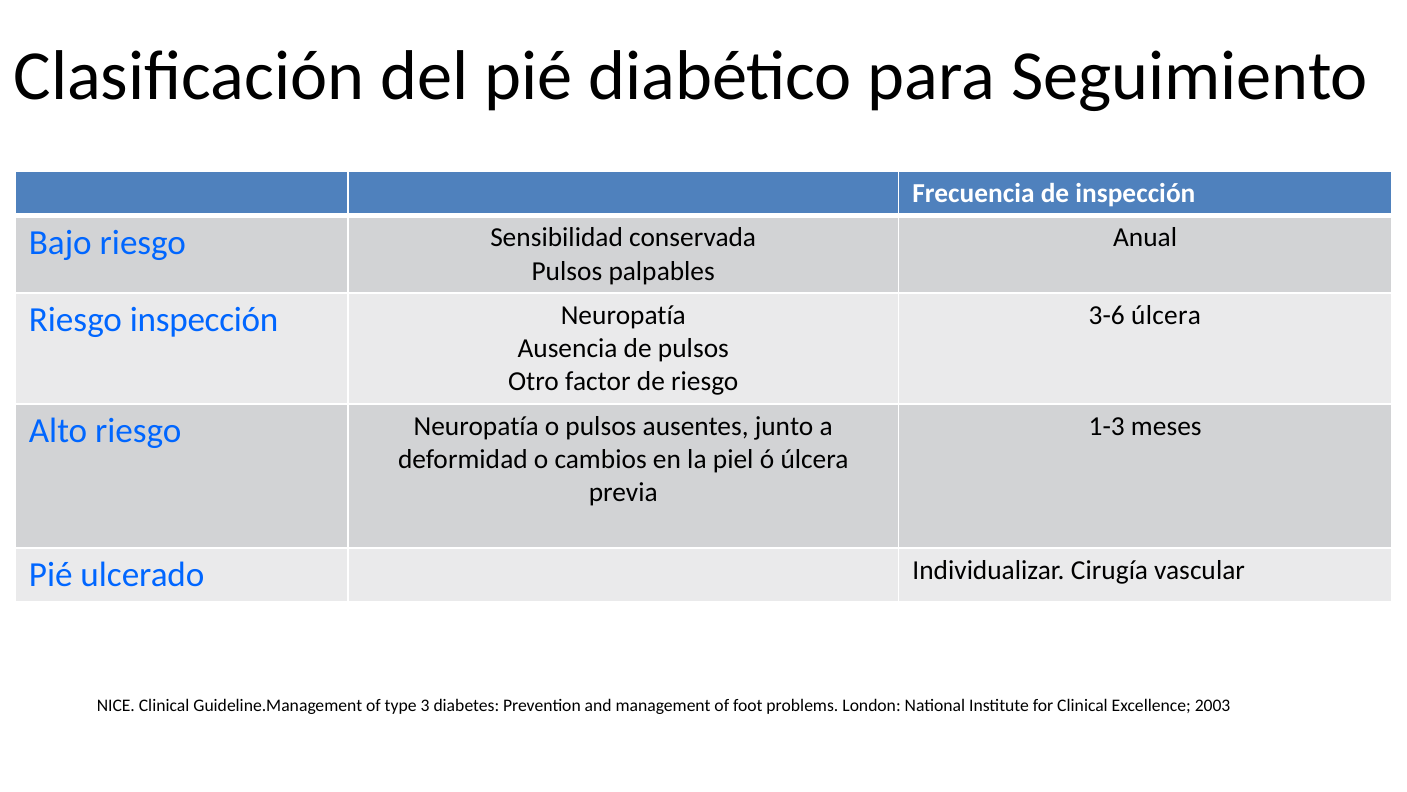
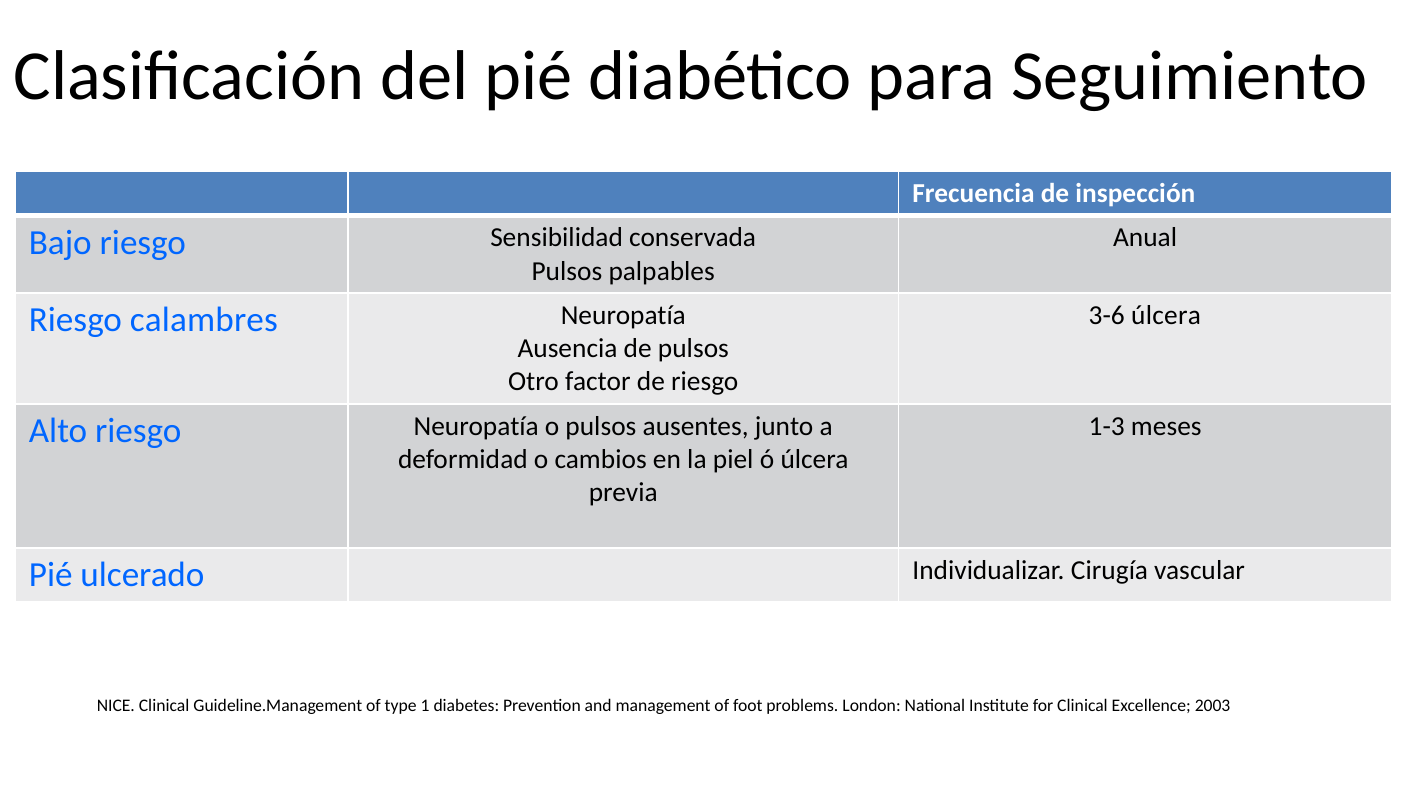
Riesgo inspección: inspección -> calambres
3: 3 -> 1
